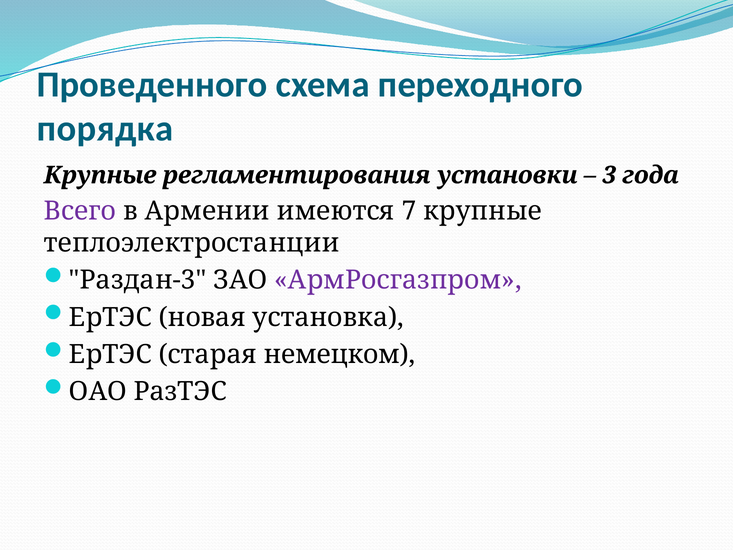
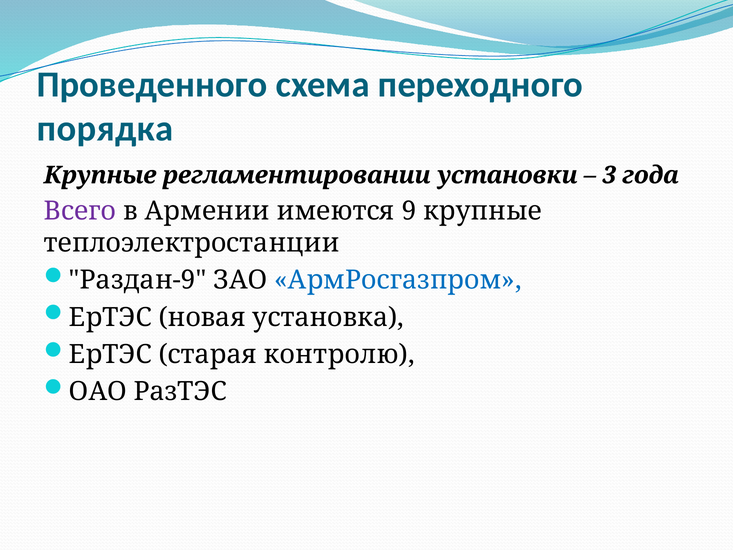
регламентирования: регламентирования -> регламентировании
7: 7 -> 9
Раздан-3: Раздан-3 -> Раздан-9
АрмРосгазпром colour: purple -> blue
немецком: немецком -> контролю
